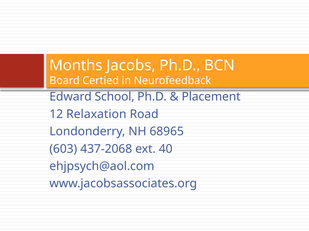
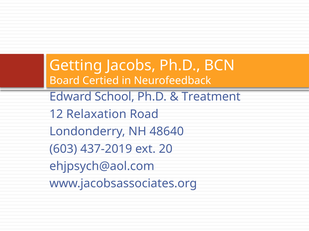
Months: Months -> Getting
Placement: Placement -> Treatment
68965: 68965 -> 48640
437-2068: 437-2068 -> 437-2019
40: 40 -> 20
